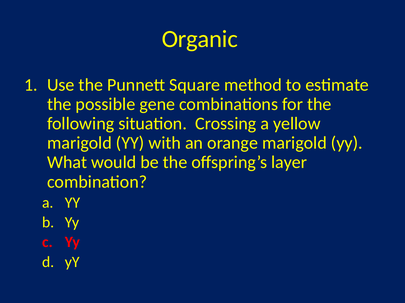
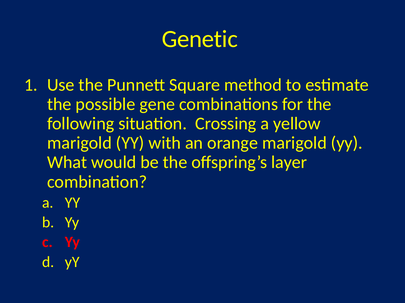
Organic: Organic -> Genetic
